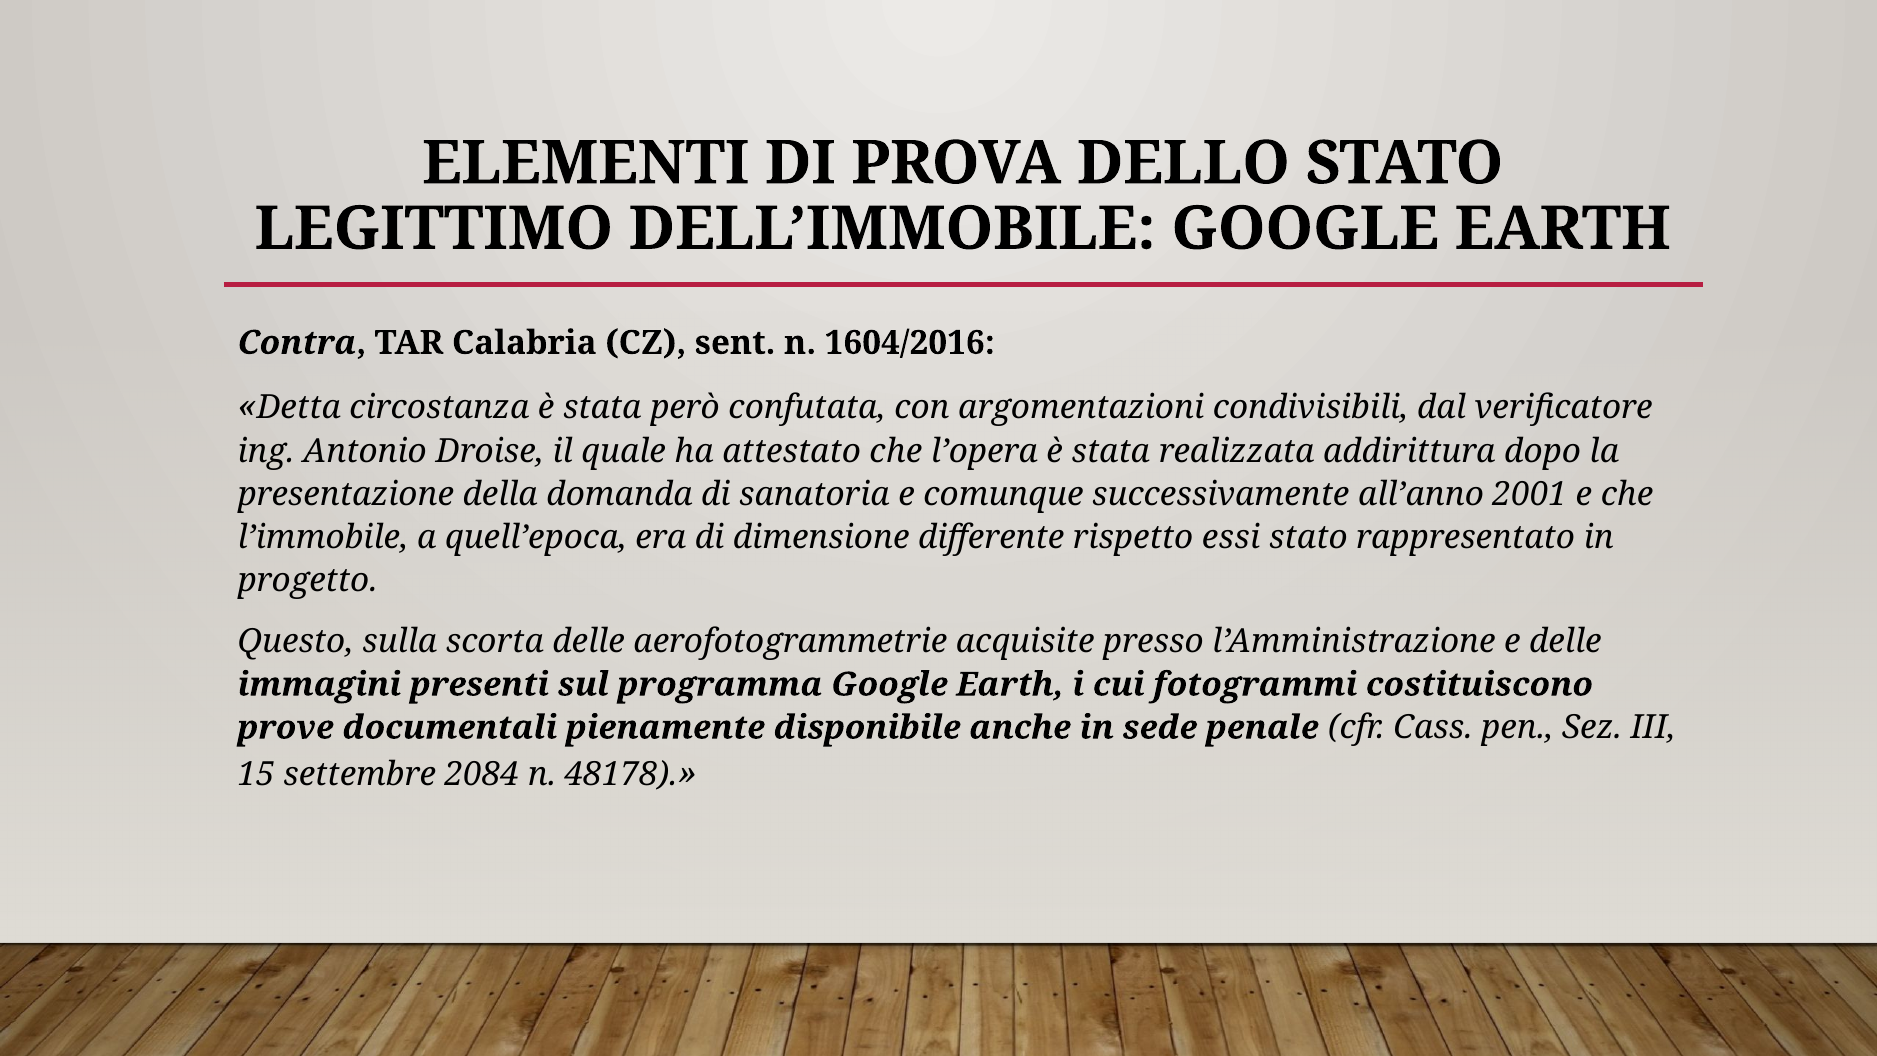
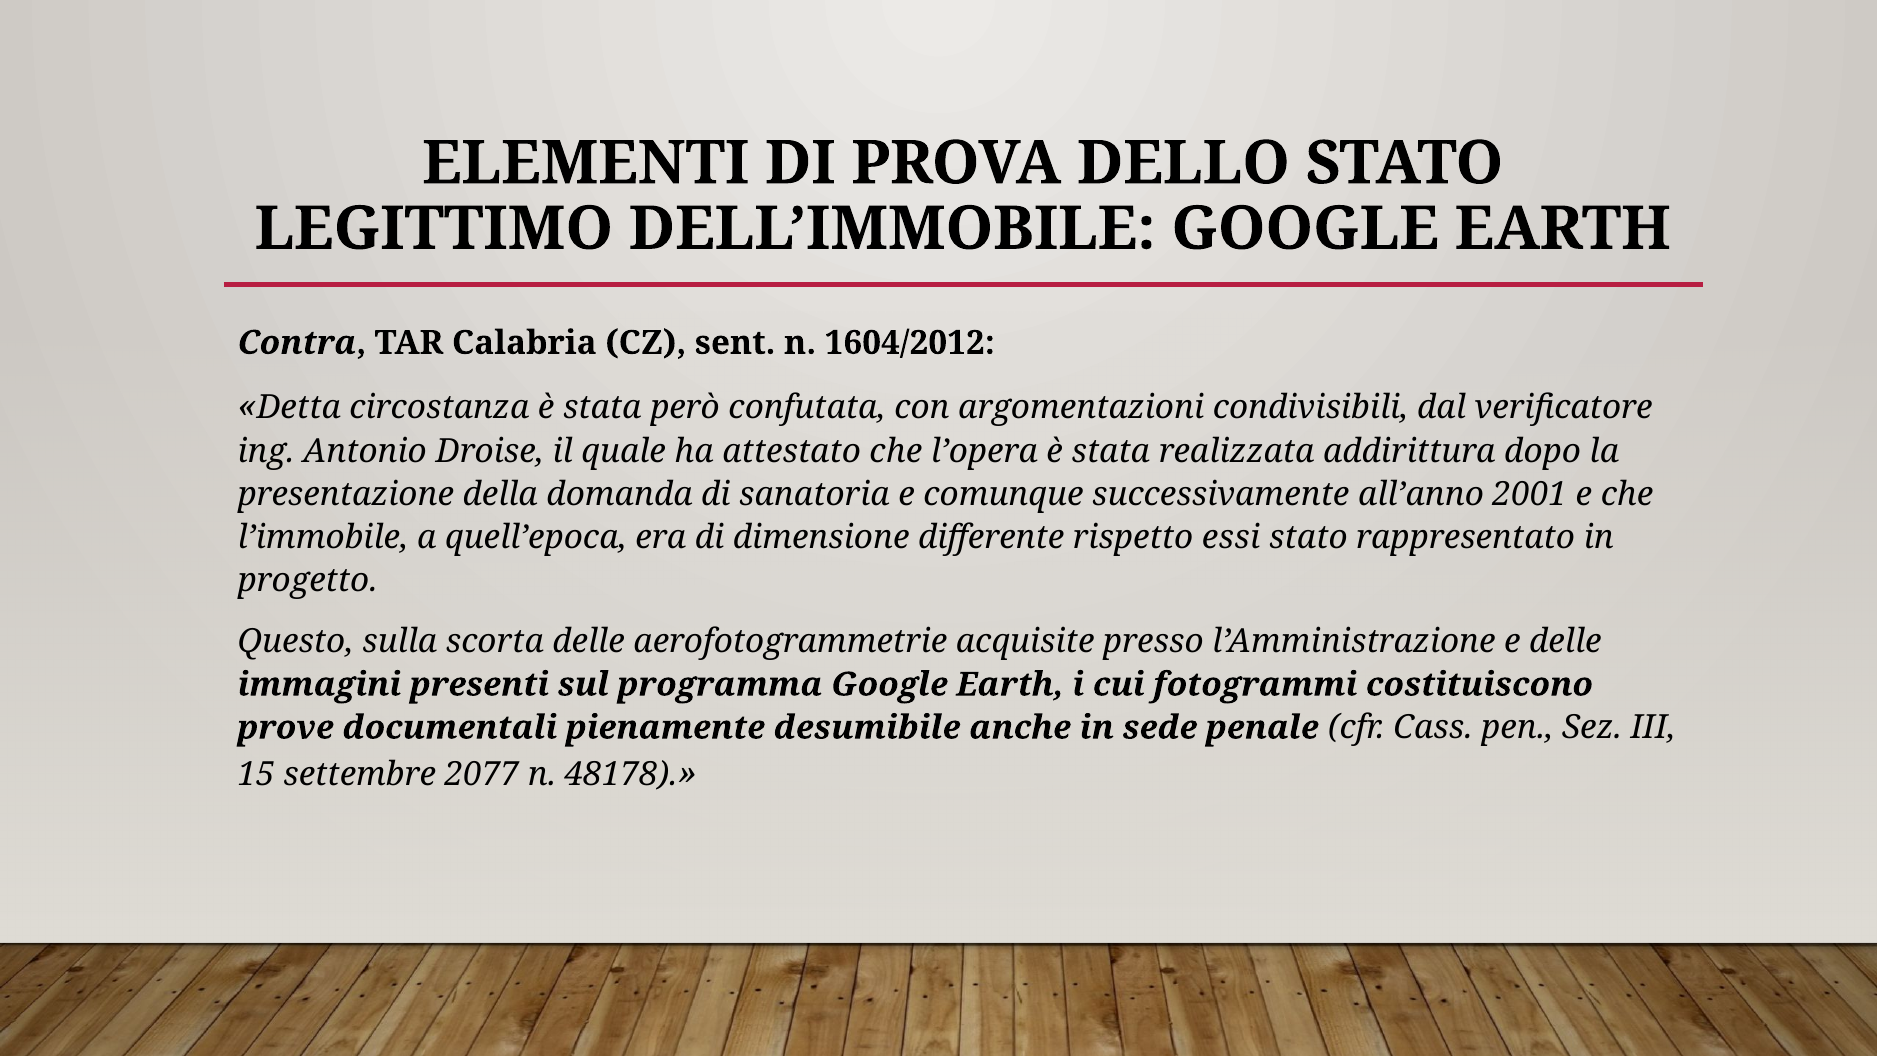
1604/2016: 1604/2016 -> 1604/2012
disponibile: disponibile -> desumibile
2084: 2084 -> 2077
